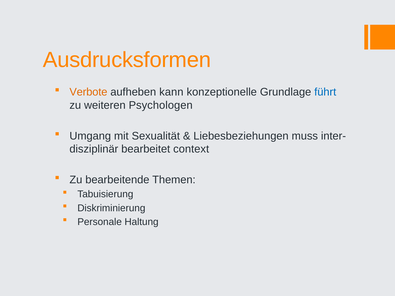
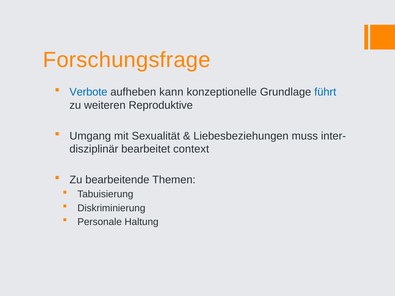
Ausdrucksformen: Ausdrucksformen -> Forschungsfrage
Verbote colour: orange -> blue
Psychologen: Psychologen -> Reproduktive
